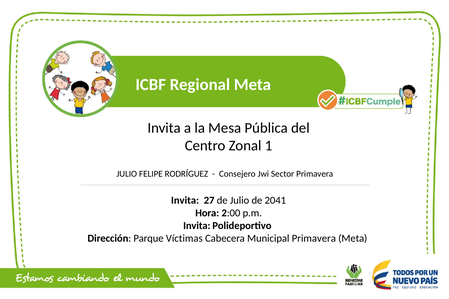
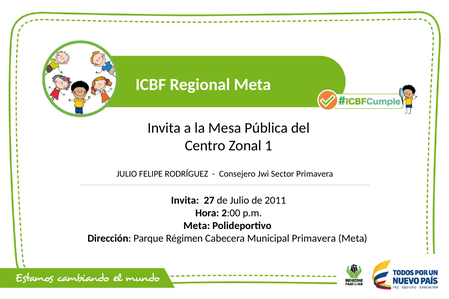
2041: 2041 -> 2011
Invita at (197, 226): Invita -> Meta
Víctimas: Víctimas -> Régimen
